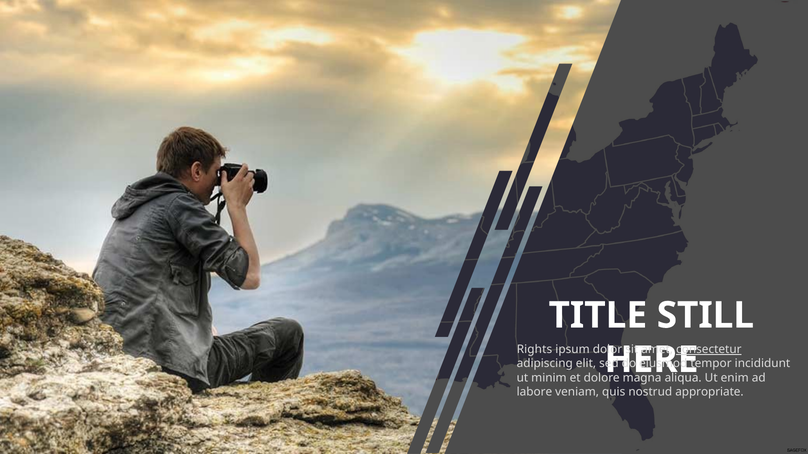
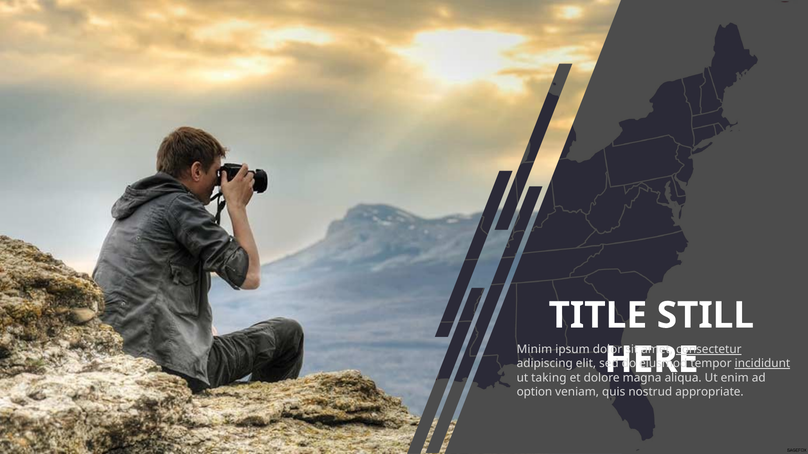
Rights: Rights -> Minim
incididunt underline: none -> present
minim: minim -> taking
labore: labore -> option
